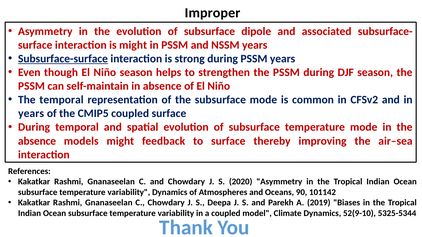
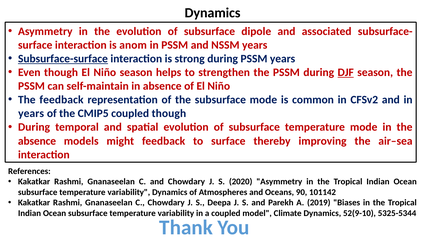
Improper at (212, 13): Improper -> Dynamics
is might: might -> anom
DJF underline: none -> present
The temporal: temporal -> feedback
coupled surface: surface -> though
